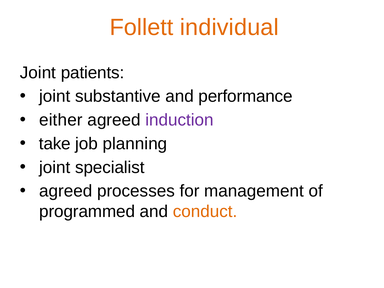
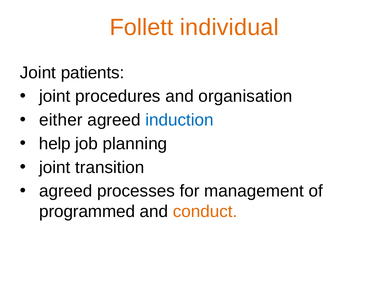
substantive: substantive -> procedures
performance: performance -> organisation
induction colour: purple -> blue
take: take -> help
specialist: specialist -> transition
